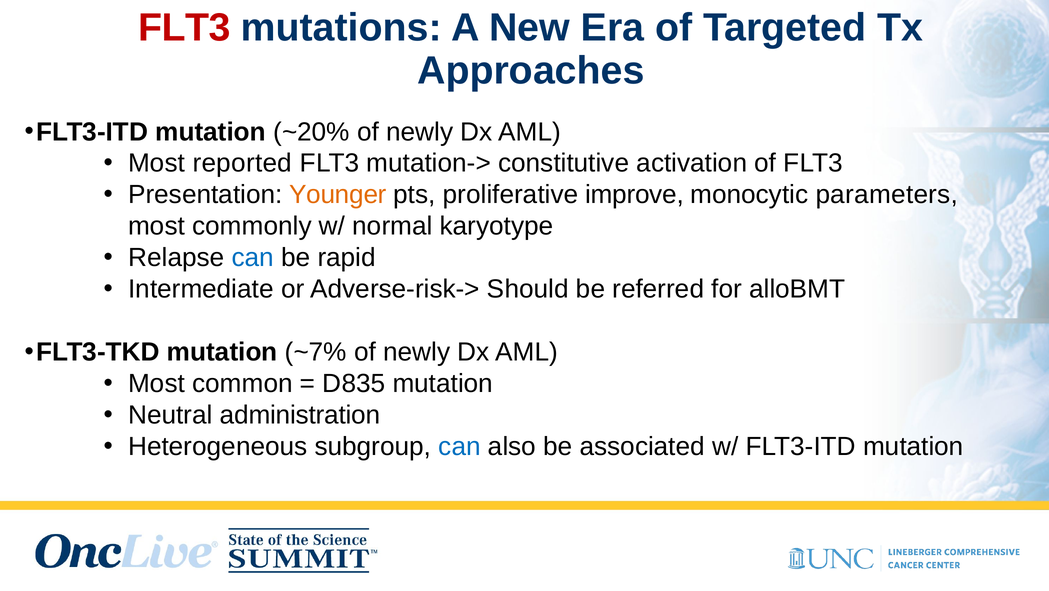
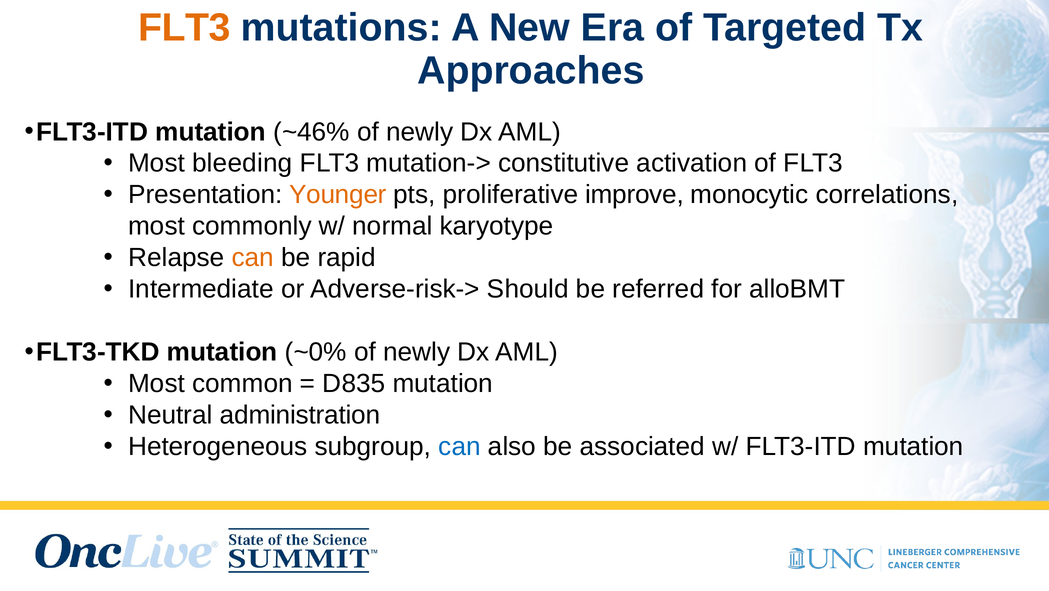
FLT3 at (185, 28) colour: red -> orange
~20%: ~20% -> ~46%
reported: reported -> bleeding
parameters: parameters -> correlations
can at (253, 258) colour: blue -> orange
~7%: ~7% -> ~0%
